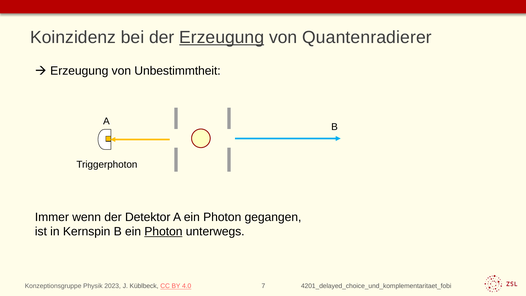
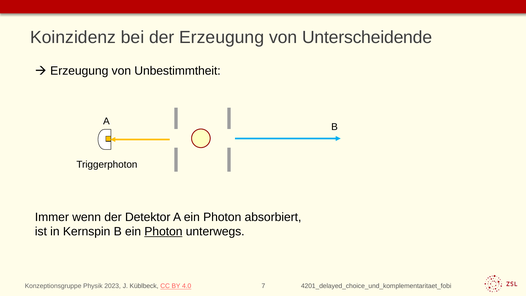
Erzeugung at (222, 37) underline: present -> none
Quantenradierer: Quantenradierer -> Unterscheidende
gegangen: gegangen -> absorbiert
